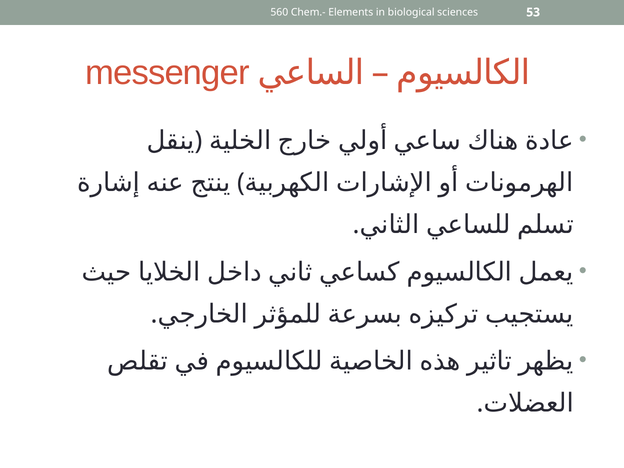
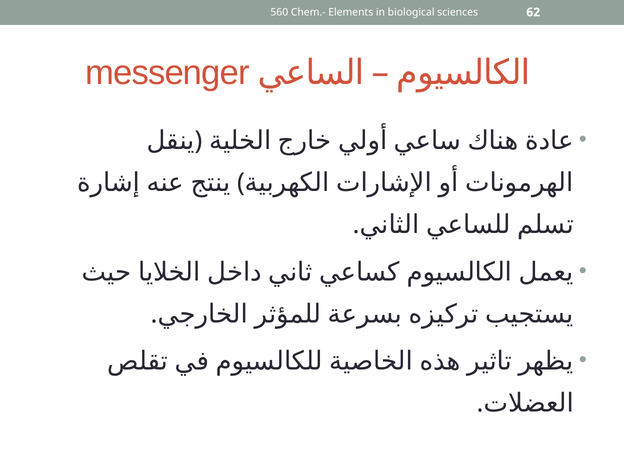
53: 53 -> 62
